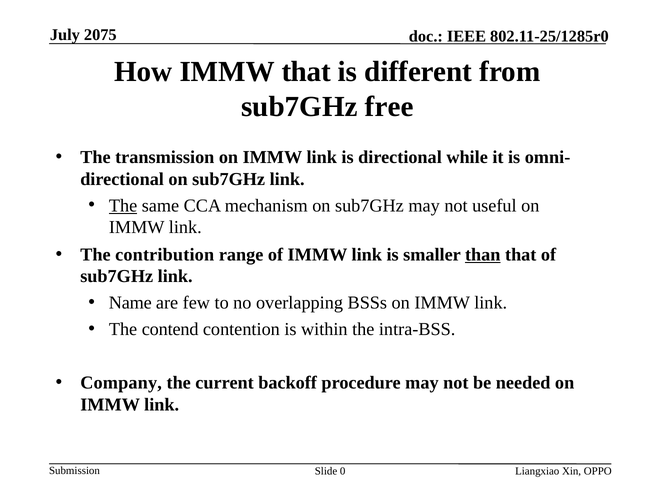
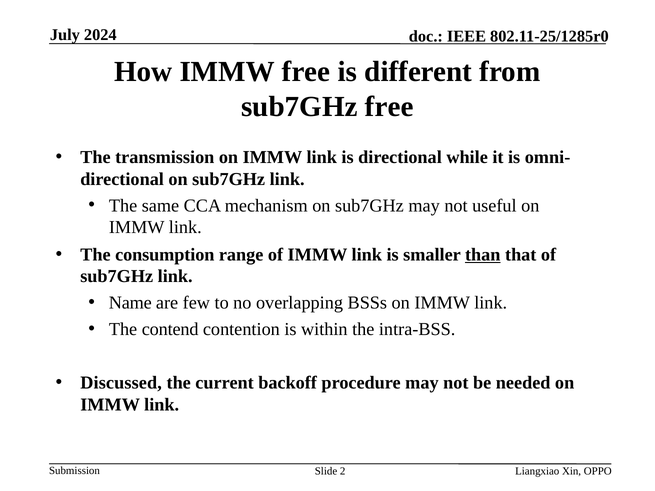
2075: 2075 -> 2024
IMMW that: that -> free
The at (123, 206) underline: present -> none
contribution: contribution -> consumption
Company: Company -> Discussed
0: 0 -> 2
